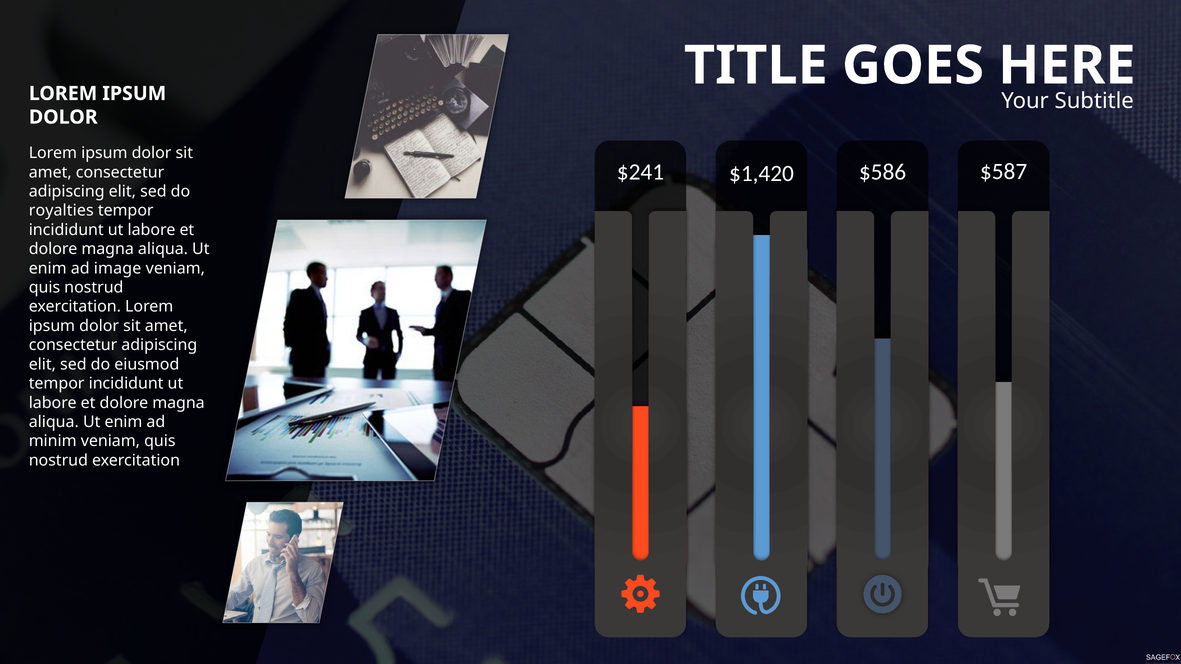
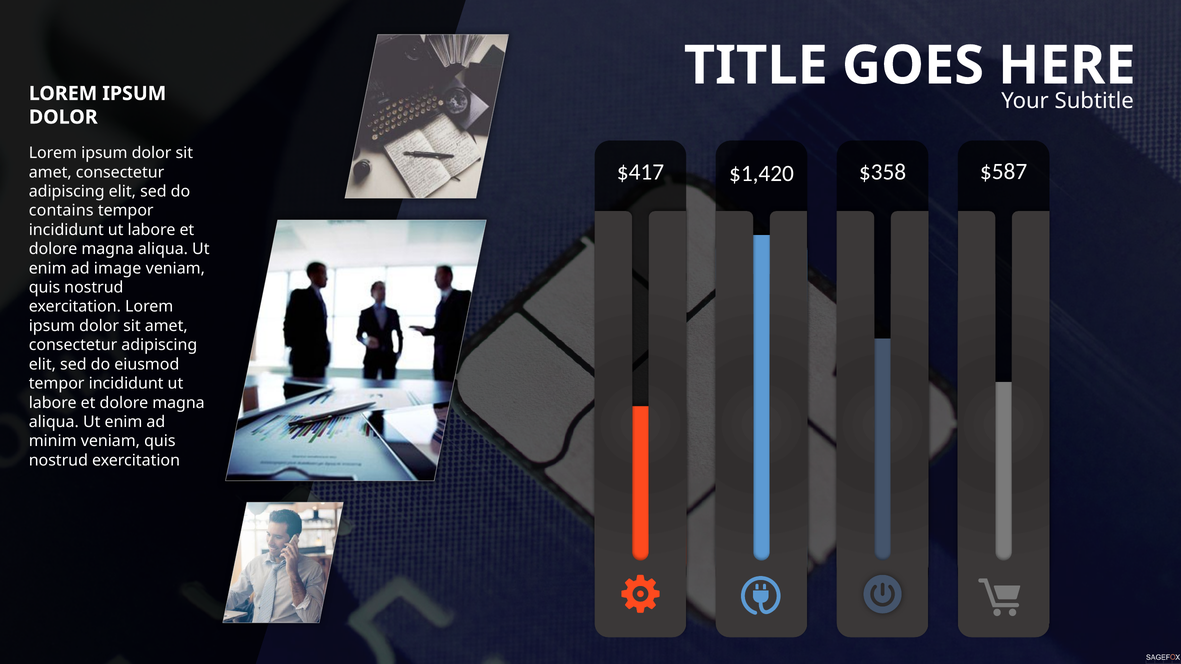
$241: $241 -> $417
$586: $586 -> $358
royalties: royalties -> contains
